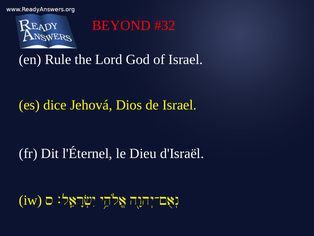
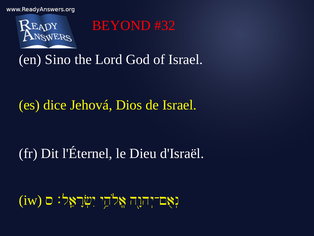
Rule: Rule -> Sino
